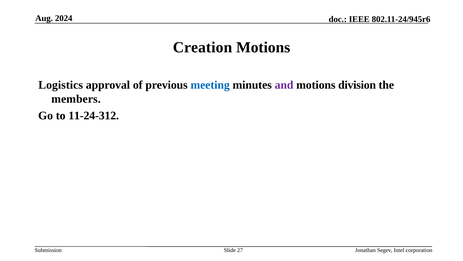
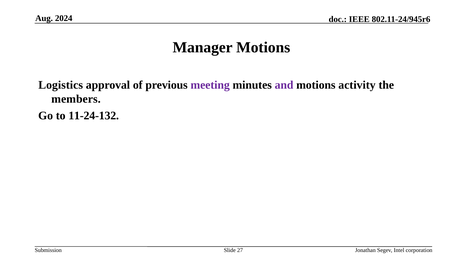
Creation: Creation -> Manager
meeting colour: blue -> purple
division: division -> activity
11-24-312: 11-24-312 -> 11-24-132
